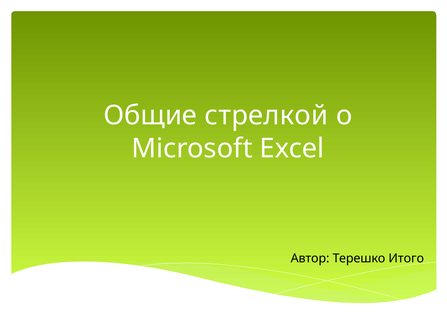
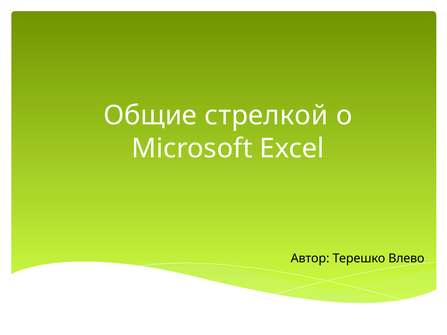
Итого: Итого -> Влево
